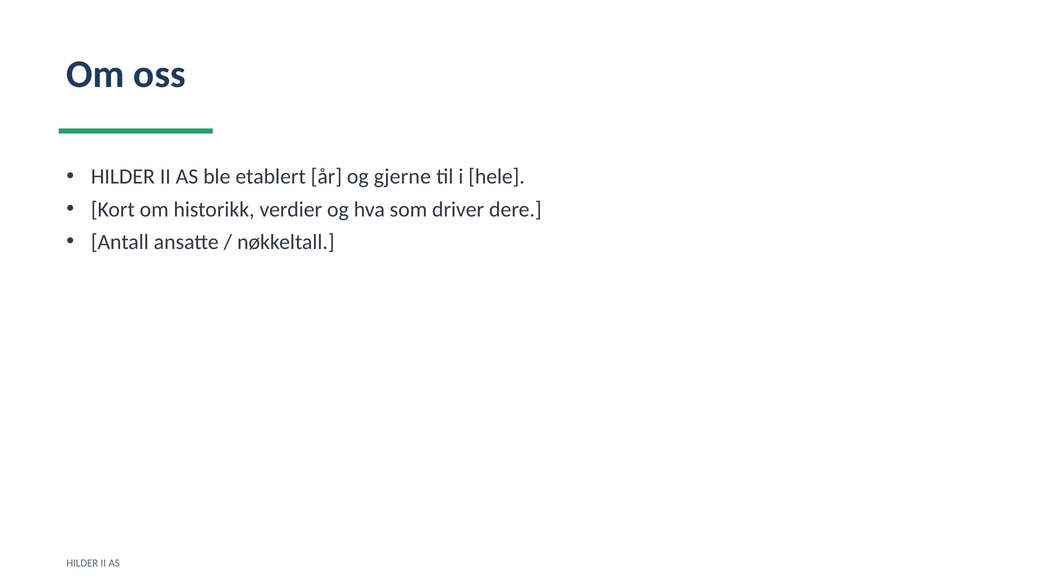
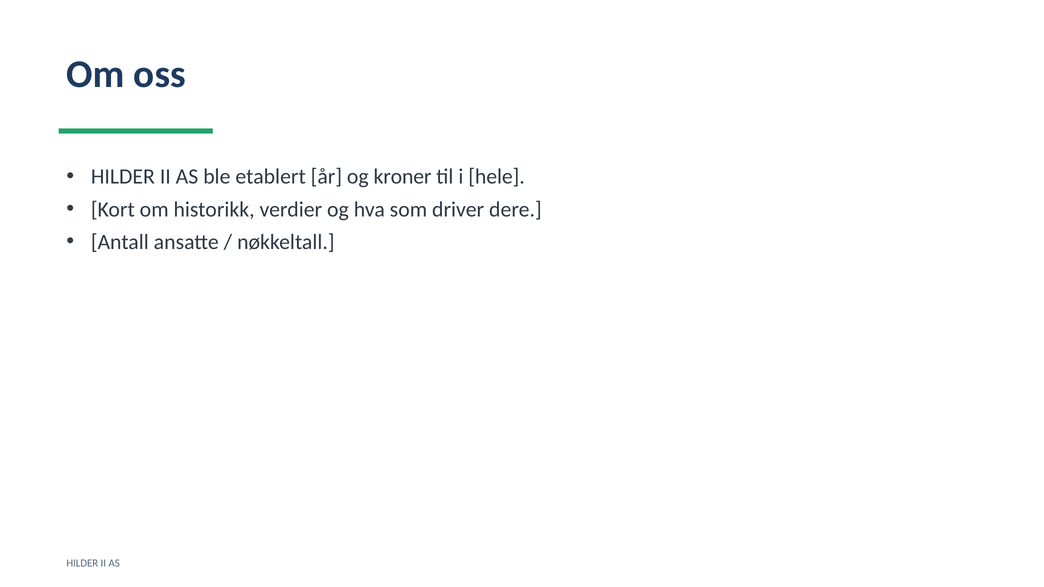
gjerne: gjerne -> kroner
